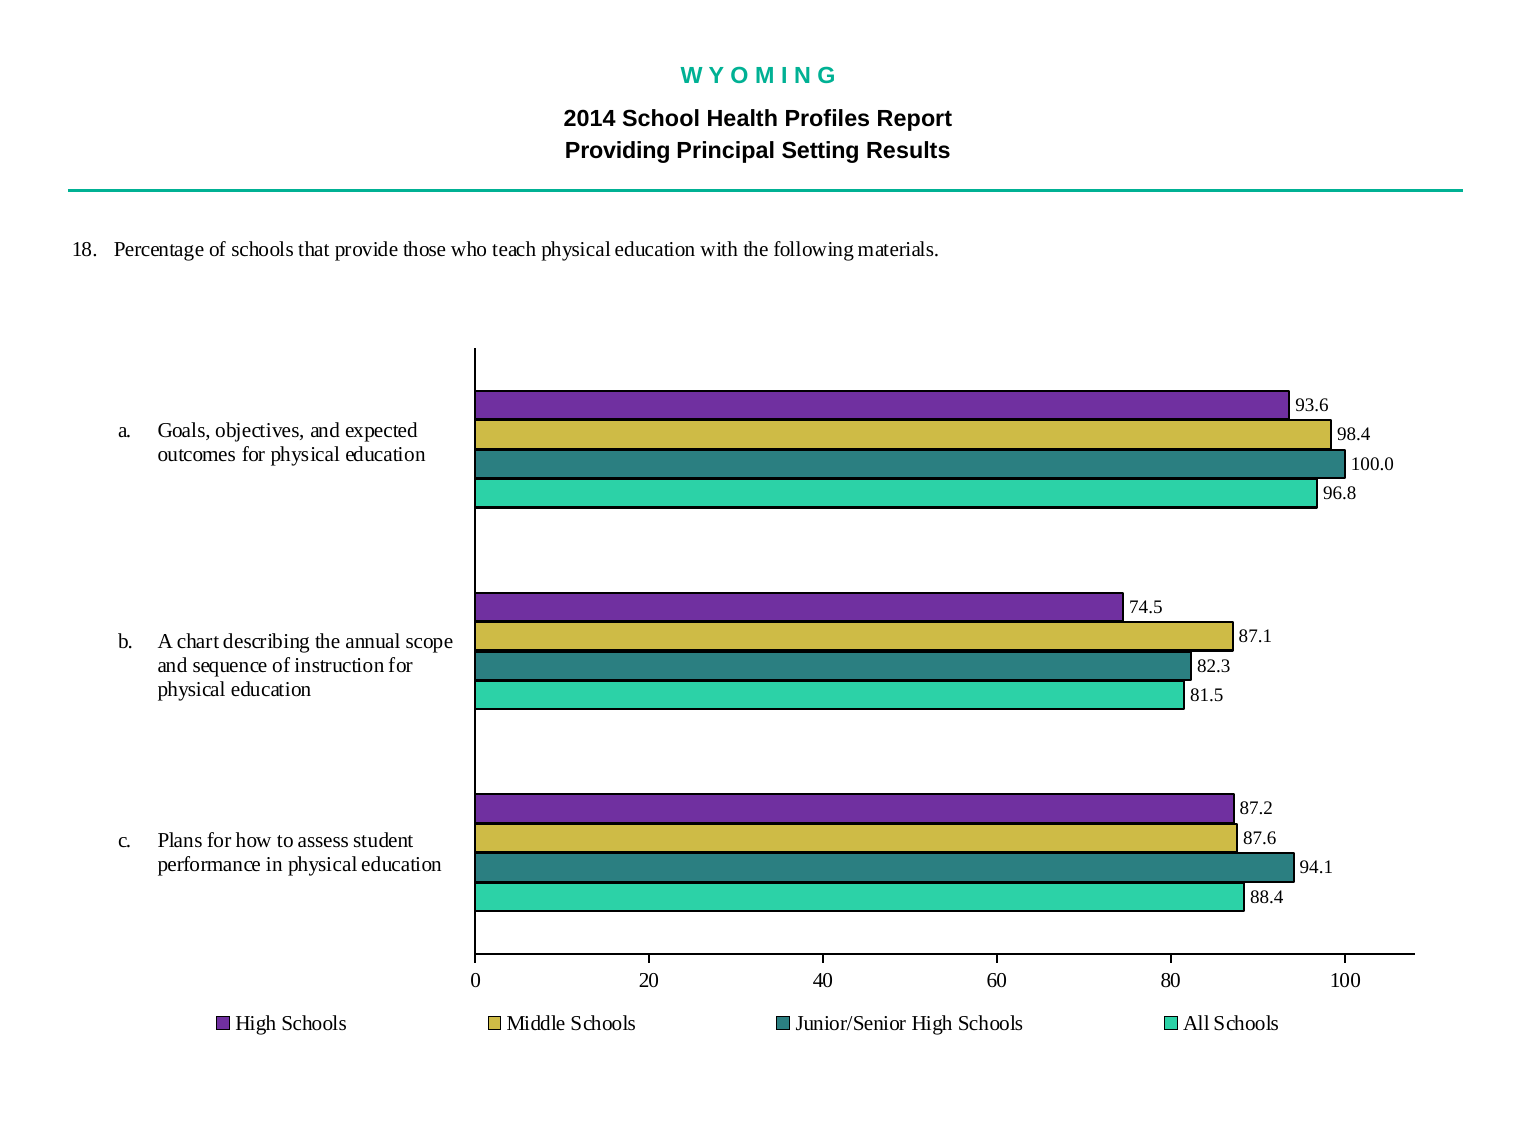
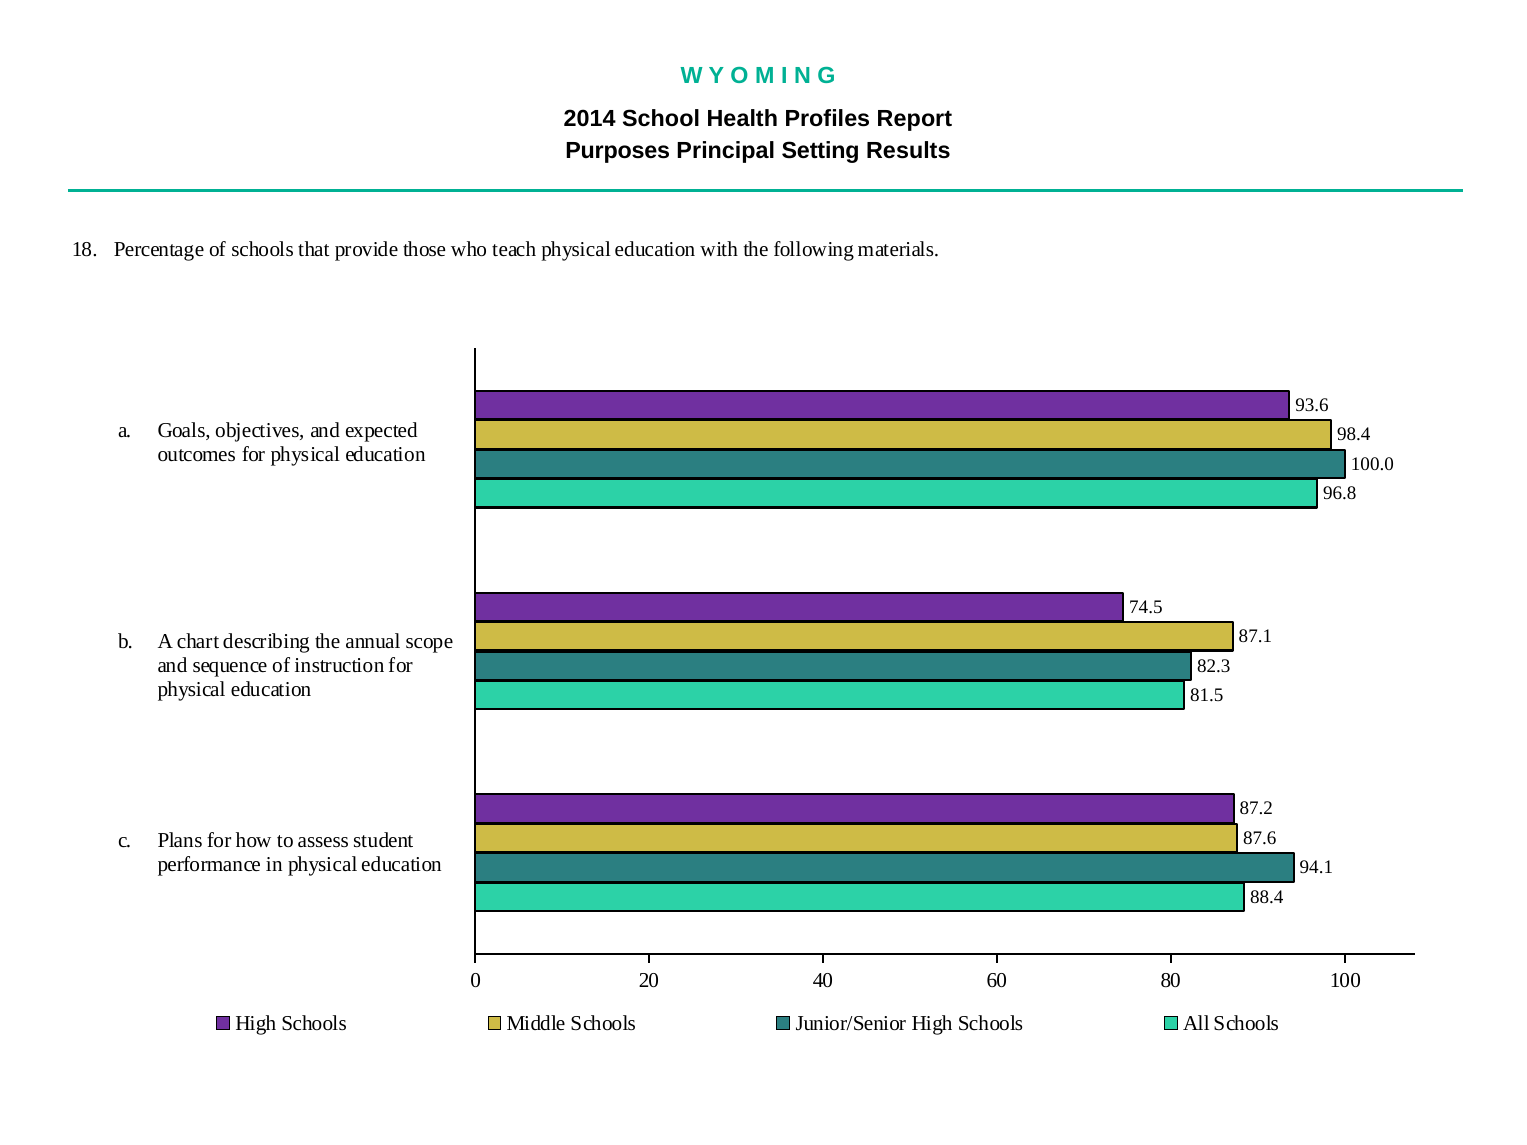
Providing: Providing -> Purposes
